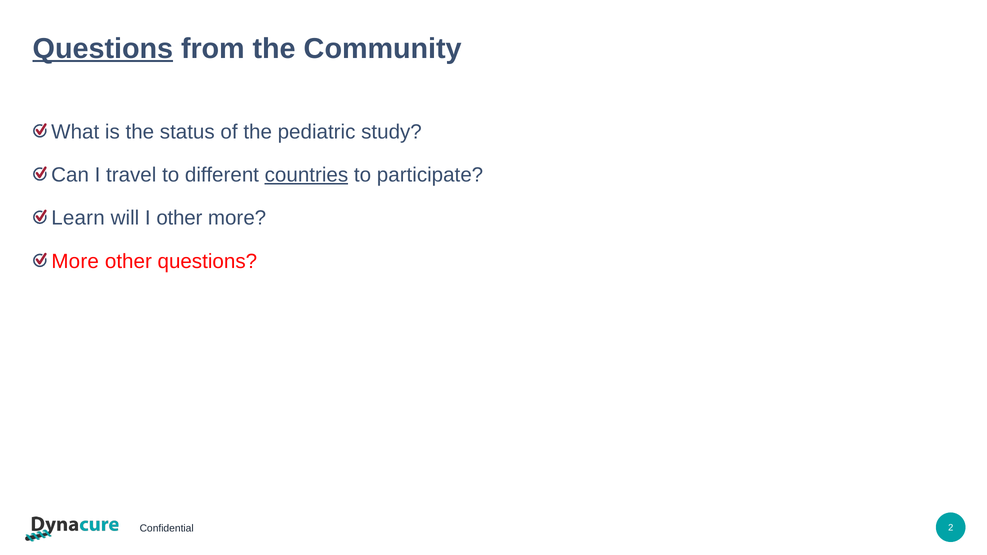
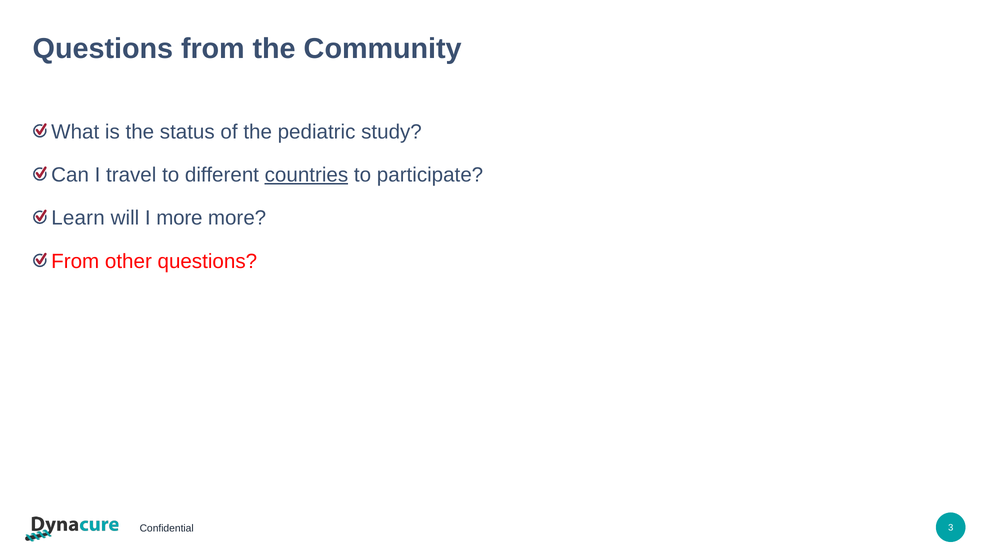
Questions at (103, 49) underline: present -> none
I other: other -> more
More at (75, 261): More -> From
2: 2 -> 3
